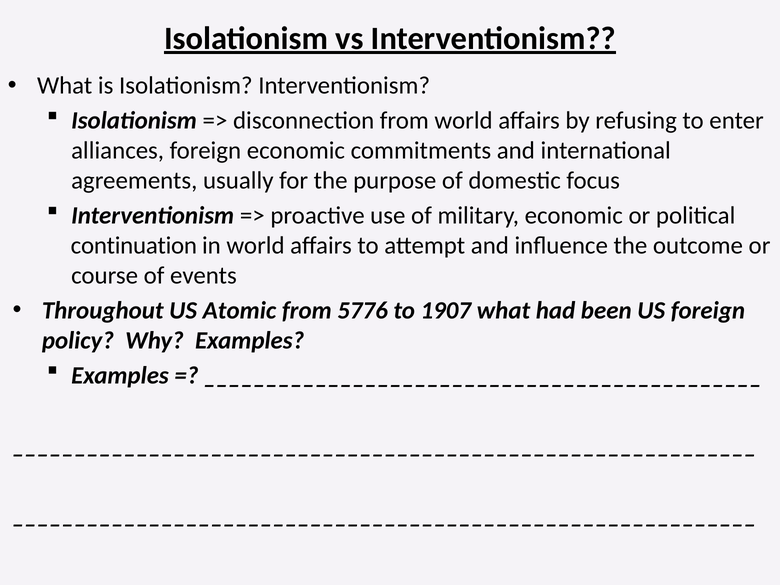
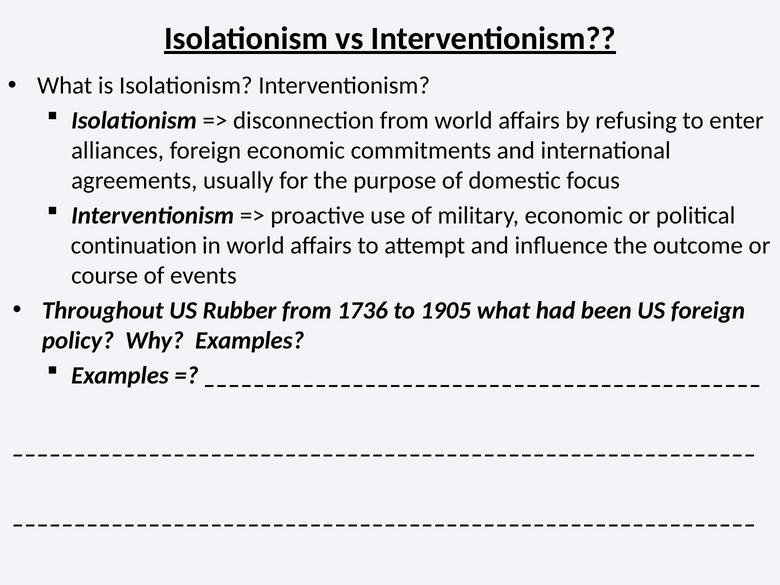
Atomic: Atomic -> Rubber
5776: 5776 -> 1736
1907: 1907 -> 1905
